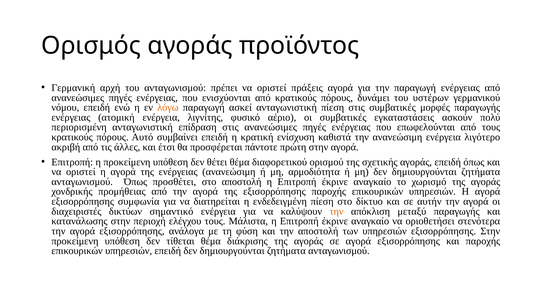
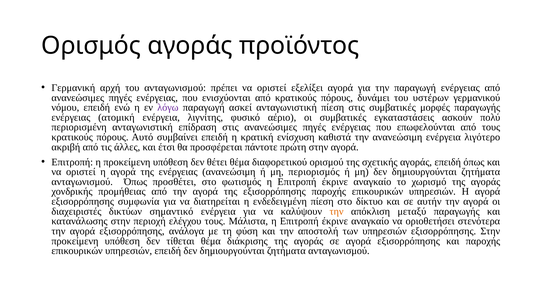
πράξεις: πράξεις -> εξελίξει
λόγω colour: orange -> purple
αρμοδιότητα: αρμοδιότητα -> περιορισμός
στο αποστολή: αποστολή -> φωτισμός
